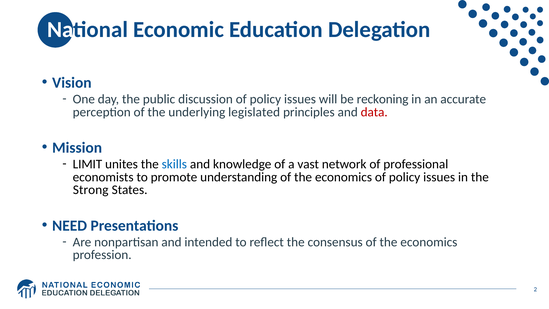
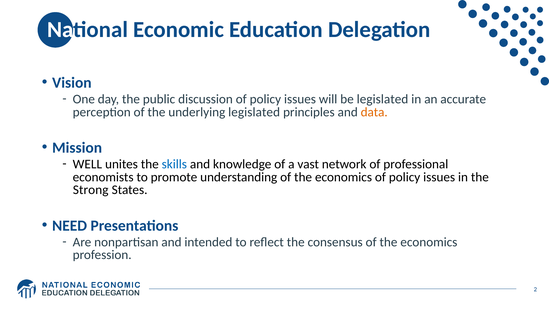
be reckoning: reckoning -> legislated
data colour: red -> orange
LIMIT: LIMIT -> WELL
